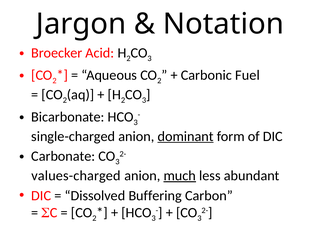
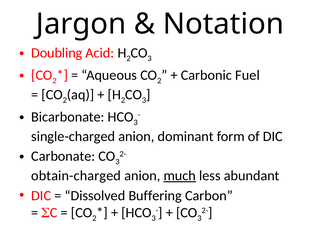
Broecker: Broecker -> Doubling
dominant underline: present -> none
values-charged: values-charged -> obtain-charged
